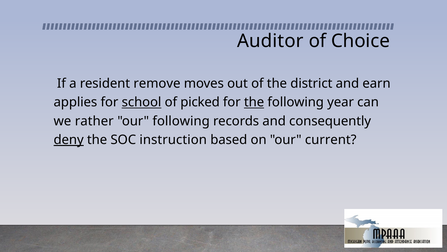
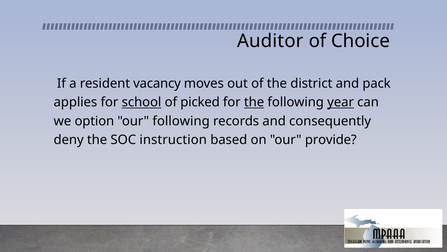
remove: remove -> vacancy
earn: earn -> pack
year underline: none -> present
rather: rather -> option
deny underline: present -> none
current: current -> provide
